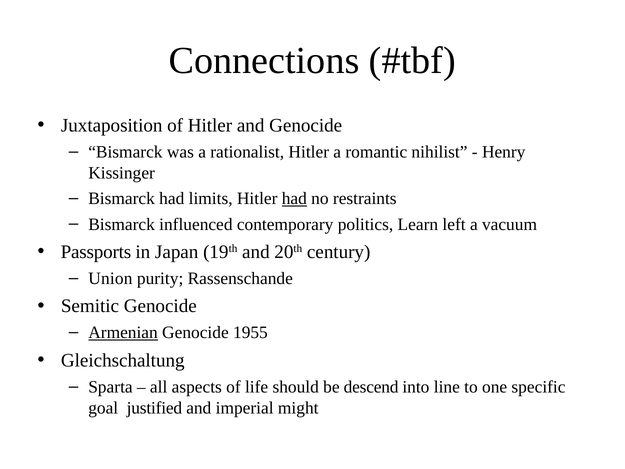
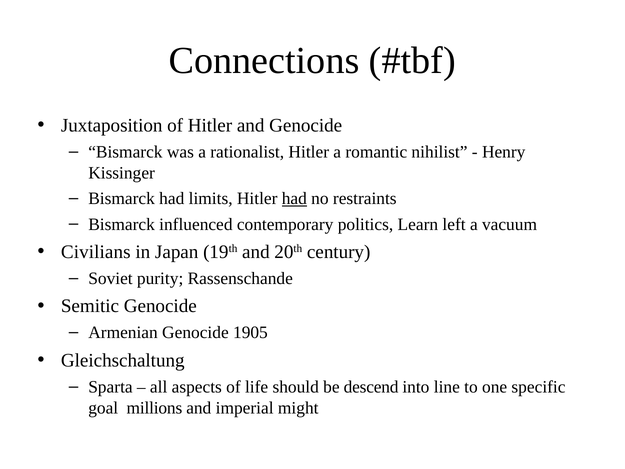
Passports: Passports -> Civilians
Union: Union -> Soviet
Armenian underline: present -> none
1955: 1955 -> 1905
justified: justified -> millions
